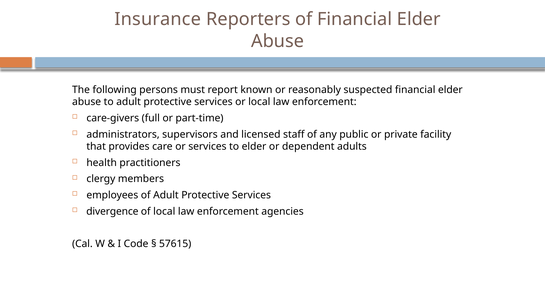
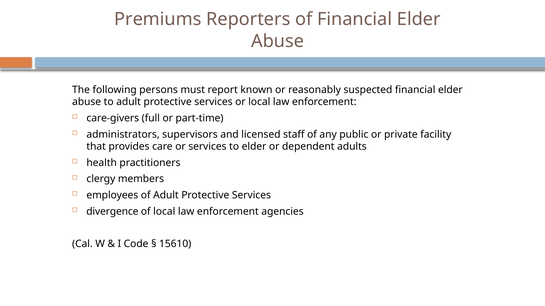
Insurance: Insurance -> Premiums
57615: 57615 -> 15610
